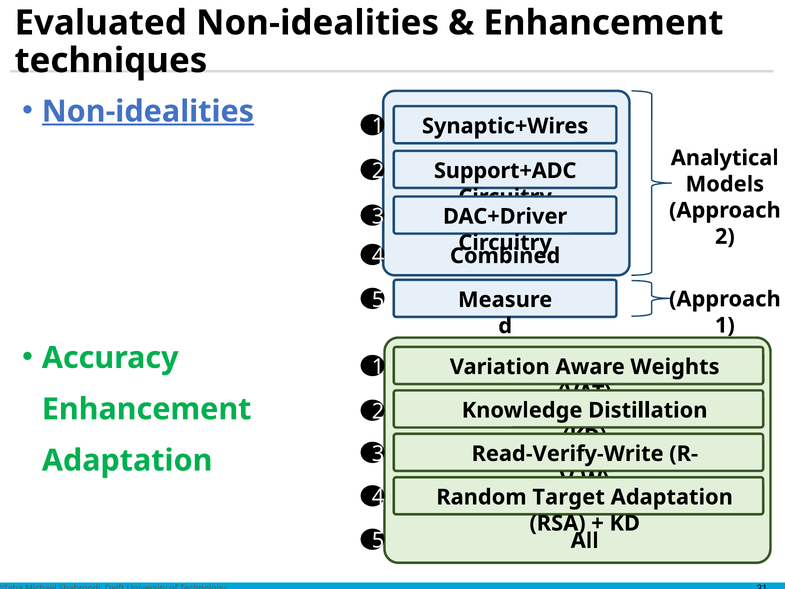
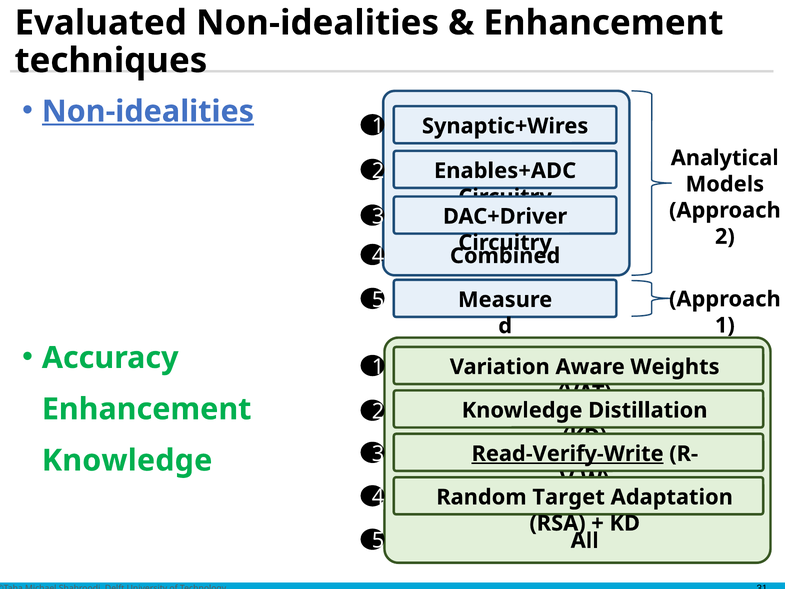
Support+ADC: Support+ADC -> Enables+ADC
Read-Verify-Write underline: none -> present
Adaptation at (127, 460): Adaptation -> Knowledge
